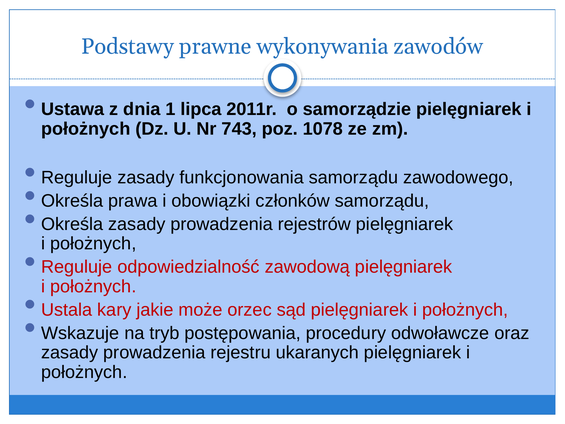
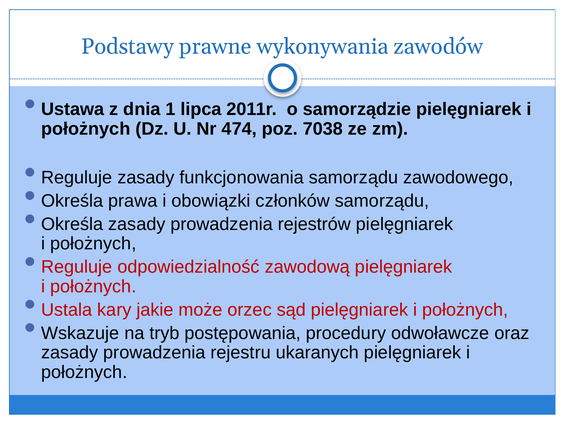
743: 743 -> 474
1078: 1078 -> 7038
